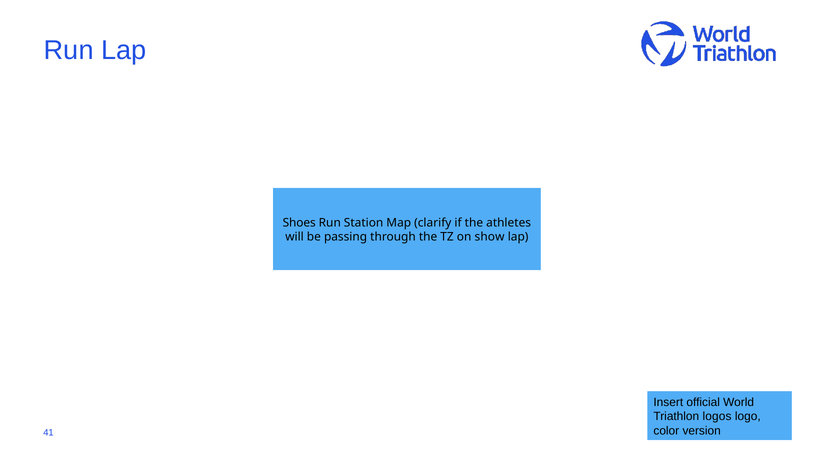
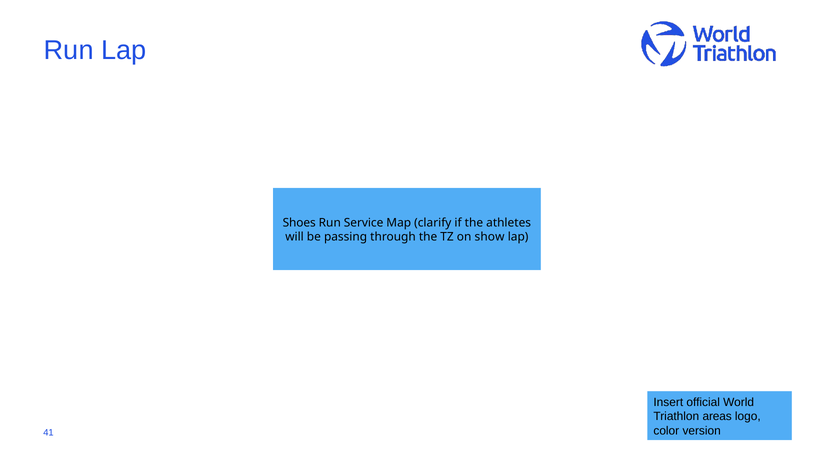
Station: Station -> Service
logos: logos -> areas
